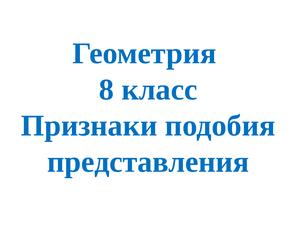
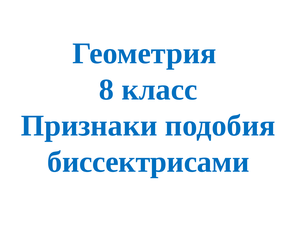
представления: представления -> биссектрисами
